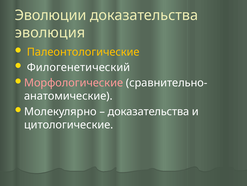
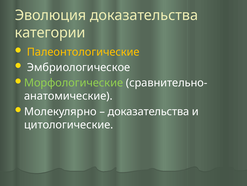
Эволюции: Эволюции -> Эволюция
эволюция: эволюция -> категории
Филогенетический: Филогенетический -> Эмбриологическое
Морфологические colour: pink -> light green
